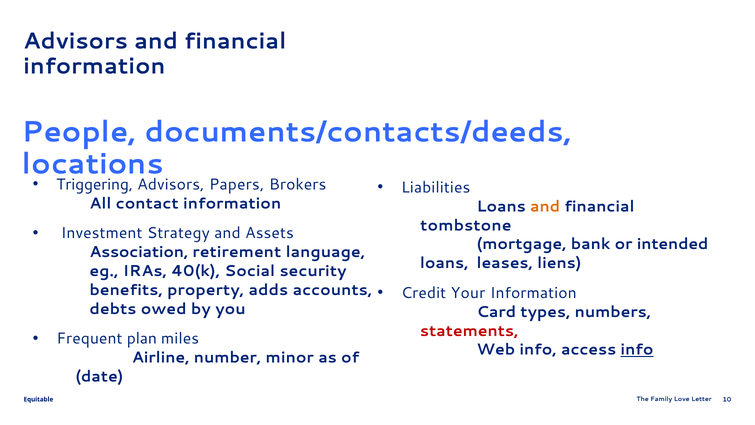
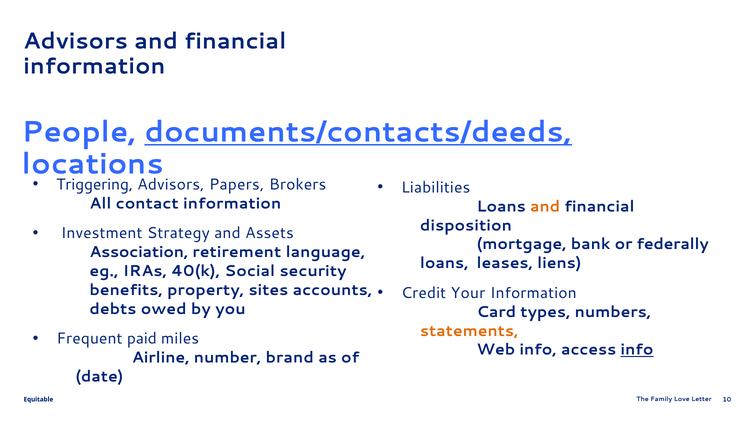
documents/contacts/deeds underline: none -> present
tombstone: tombstone -> disposition
intended: intended -> federally
adds: adds -> sites
statements colour: red -> orange
plan: plan -> paid
minor: minor -> brand
